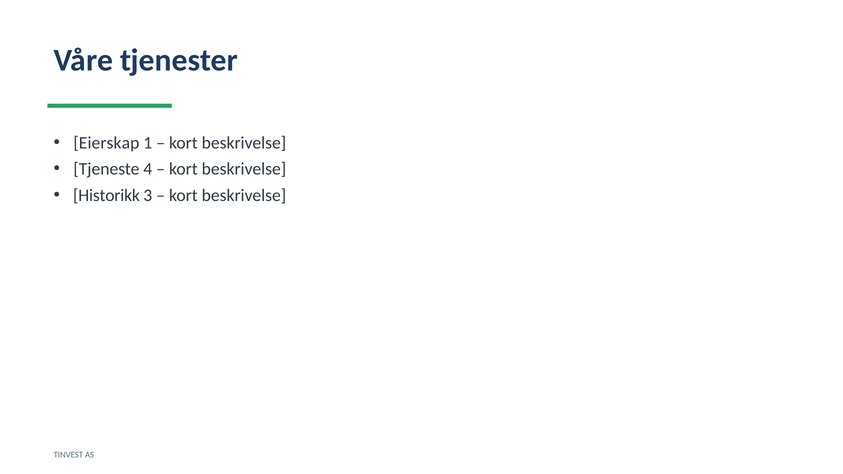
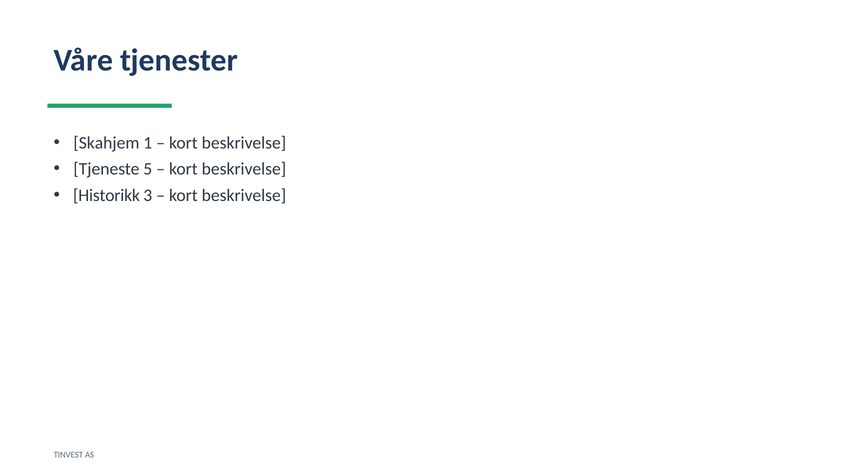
Eierskap: Eierskap -> Skahjem
4: 4 -> 5
